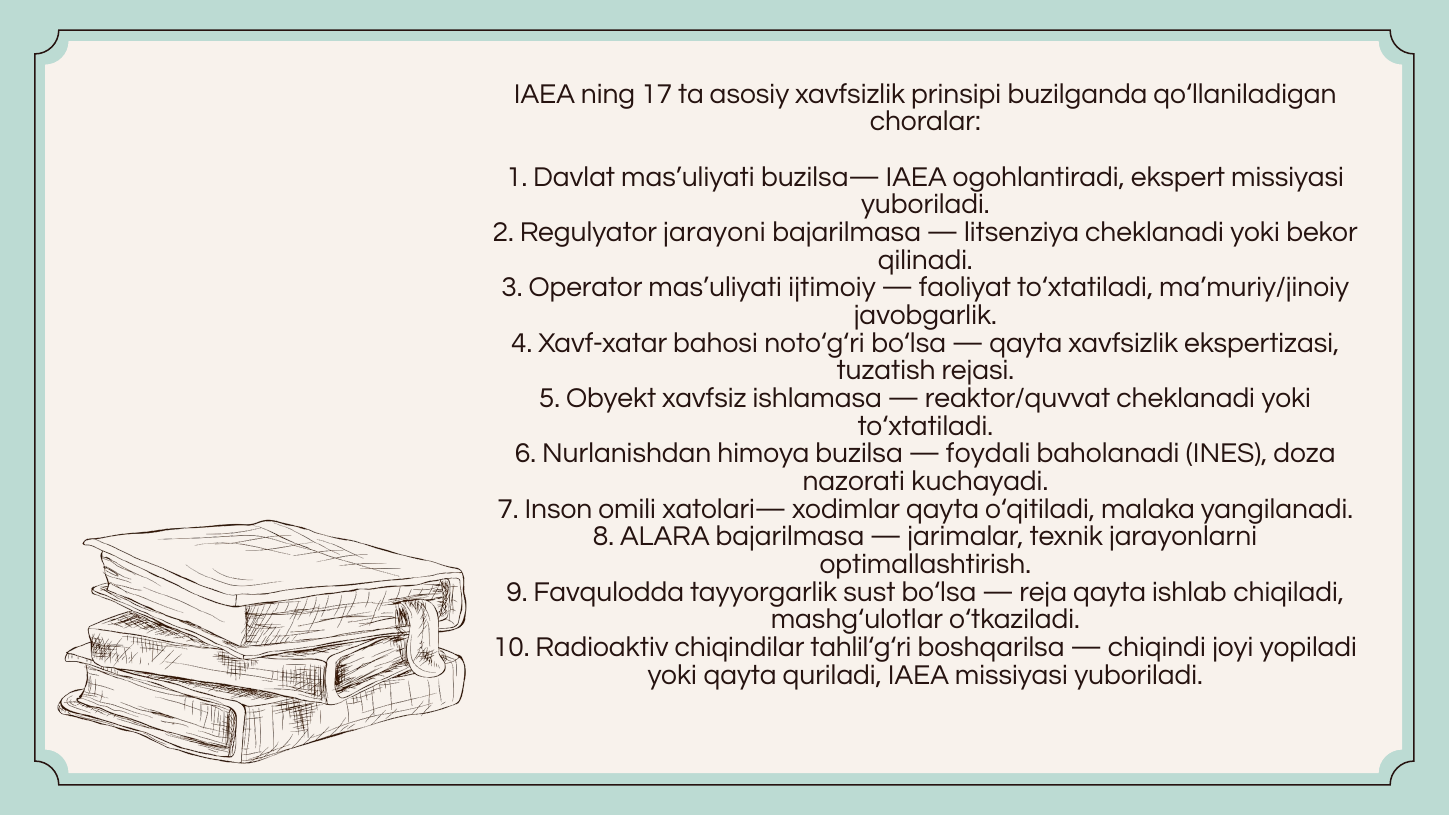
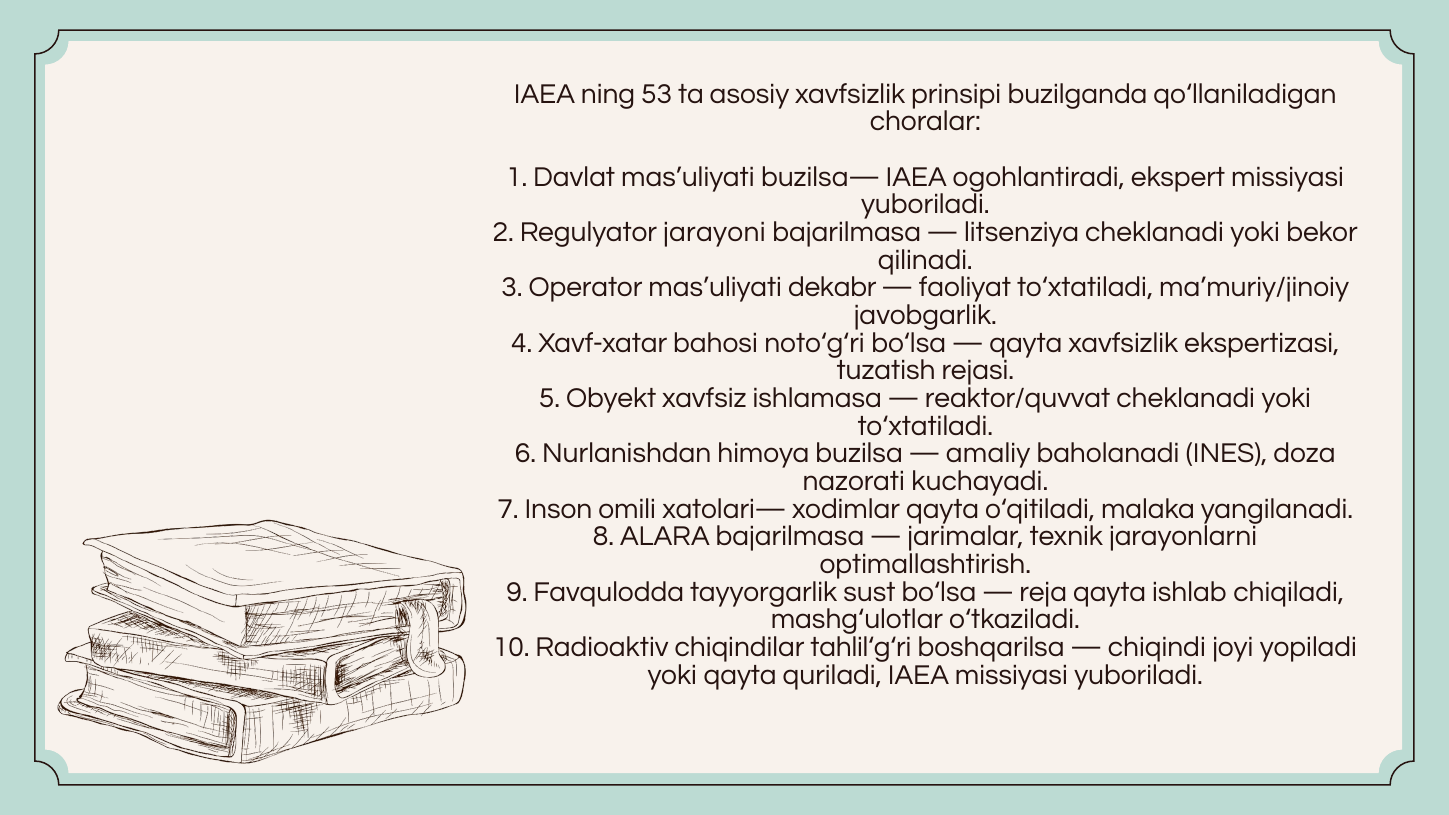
17: 17 -> 53
ijtimoiy: ijtimoiy -> dekabr
foydali: foydali -> amaliy
